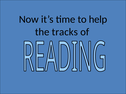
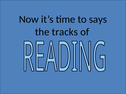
help: help -> says
